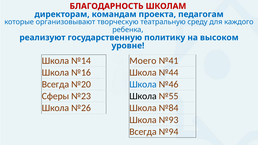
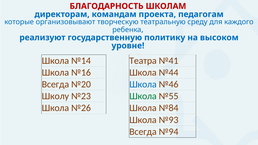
Моего: Моего -> Театра
Сферы: Сферы -> Школу
Школа at (143, 96) colour: black -> green
